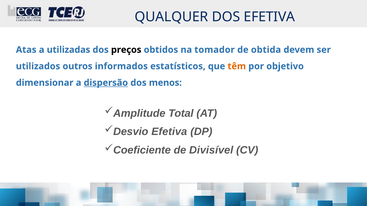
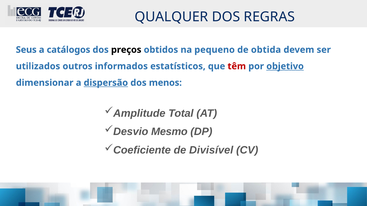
DOS EFETIVA: EFETIVA -> REGRAS
Atas: Atas -> Seus
utilizadas: utilizadas -> catálogos
tomador: tomador -> pequeno
têm colour: orange -> red
objetivo underline: none -> present
Efetiva at (169, 132): Efetiva -> Mesmo
